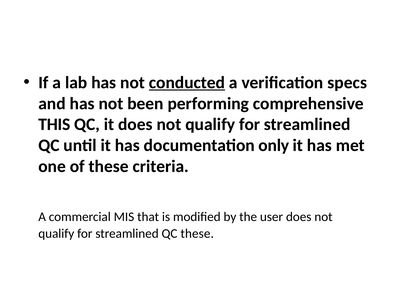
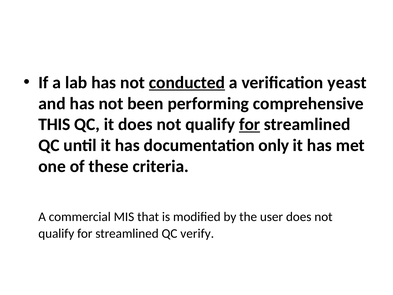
specs: specs -> yeast
for at (250, 124) underline: none -> present
QC these: these -> verify
